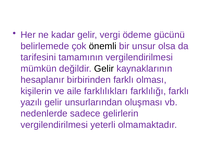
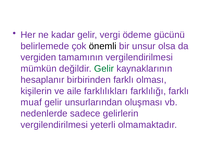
tarifesini: tarifesini -> vergiden
Gelir at (104, 69) colour: black -> green
yazılı: yazılı -> muaf
